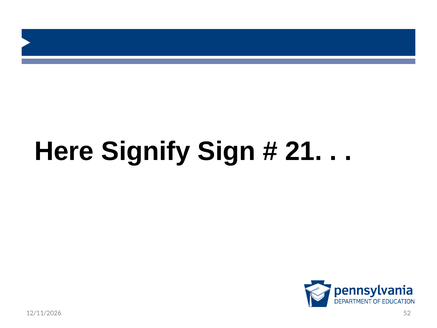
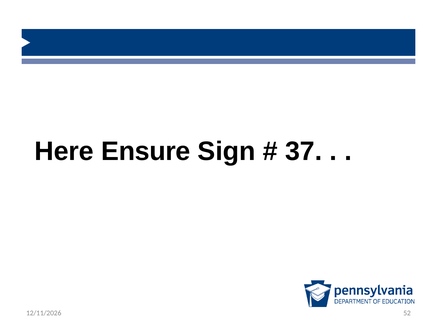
Signify: Signify -> Ensure
21: 21 -> 37
